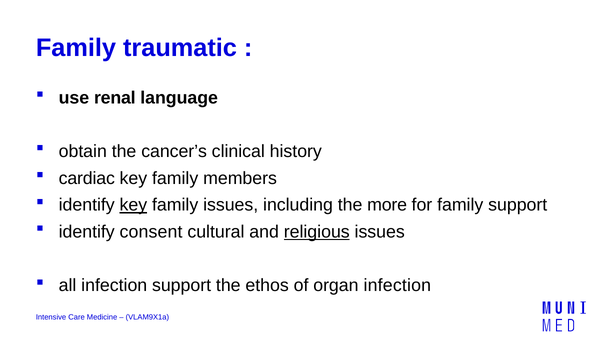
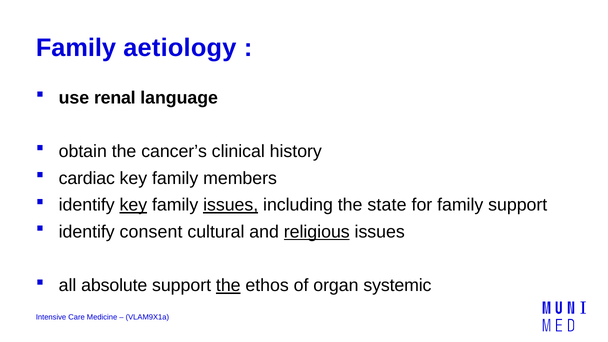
traumatic: traumatic -> aetiology
issues at (231, 205) underline: none -> present
more: more -> state
all infection: infection -> absolute
the at (228, 286) underline: none -> present
organ infection: infection -> systemic
